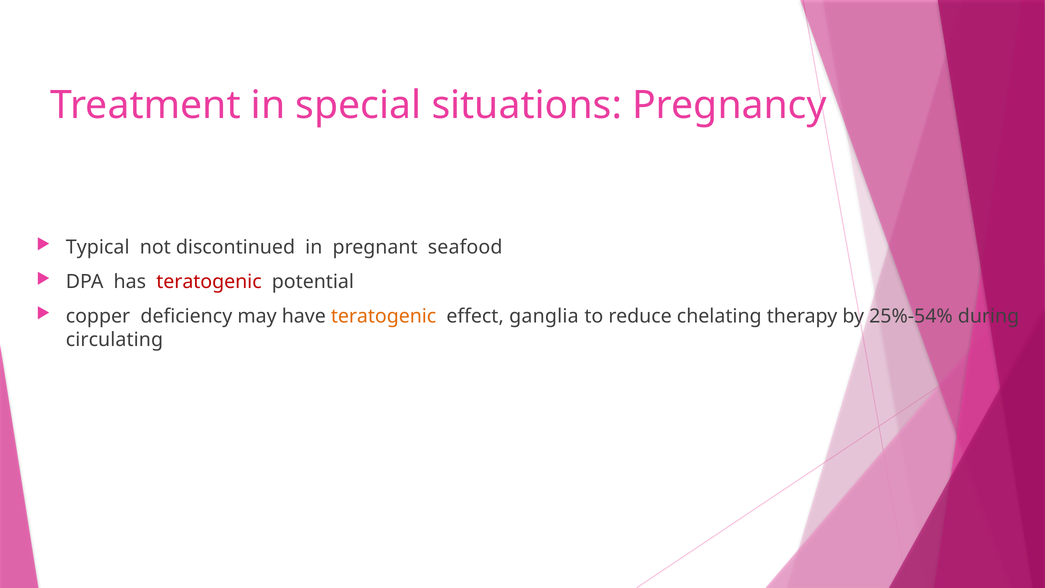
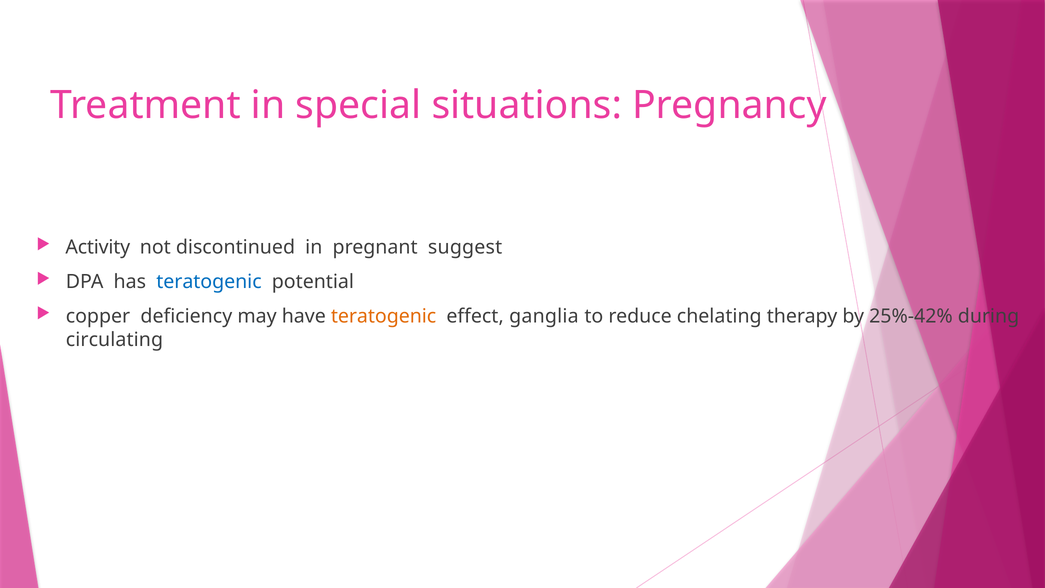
Typical: Typical -> Activity
seafood: seafood -> suggest
teratogenic at (209, 282) colour: red -> blue
25%-54%: 25%-54% -> 25%-42%
